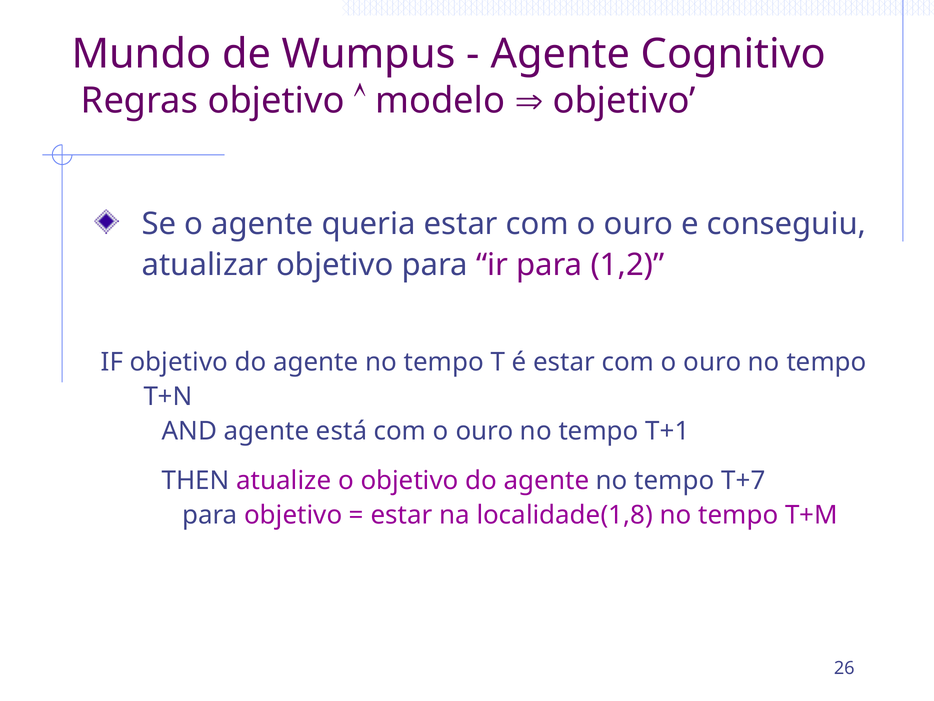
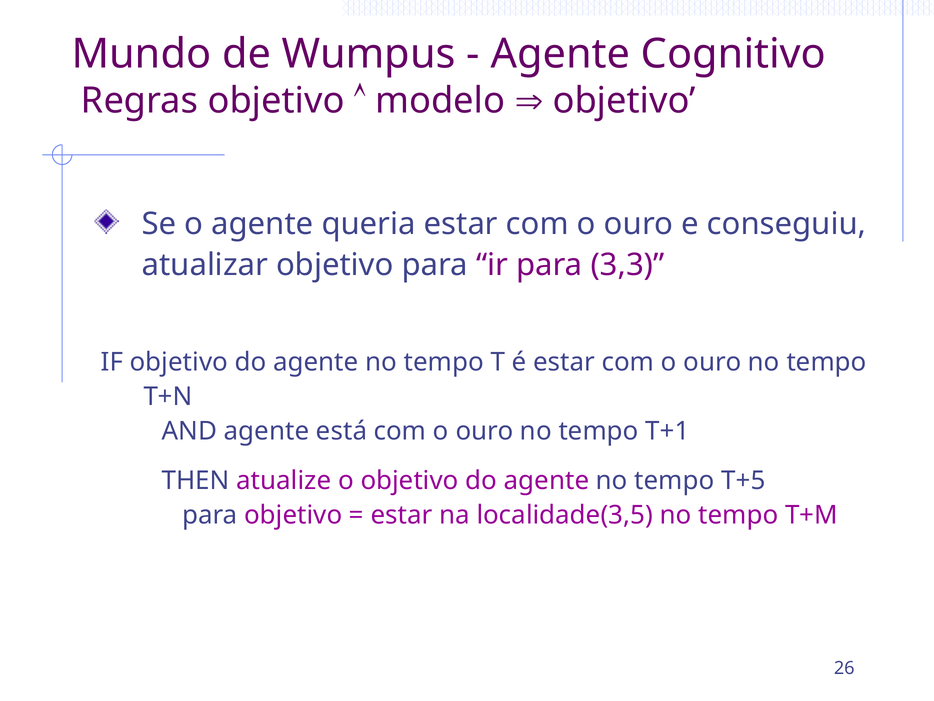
1,2: 1,2 -> 3,3
T+7: T+7 -> T+5
localidade(1,8: localidade(1,8 -> localidade(3,5
